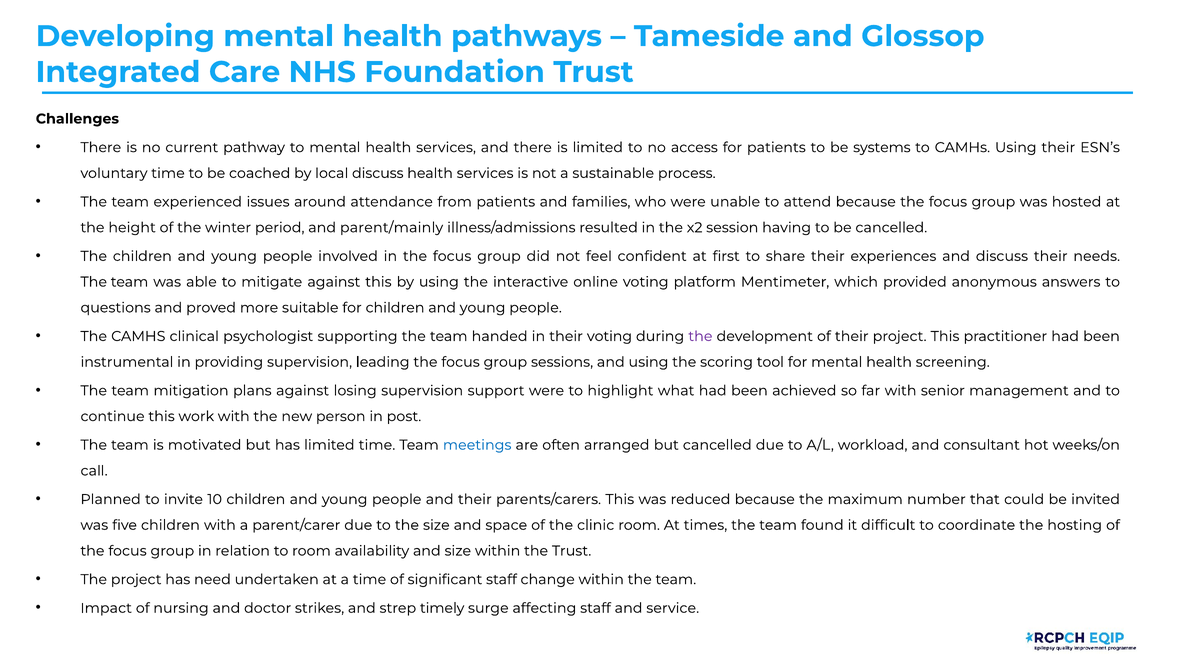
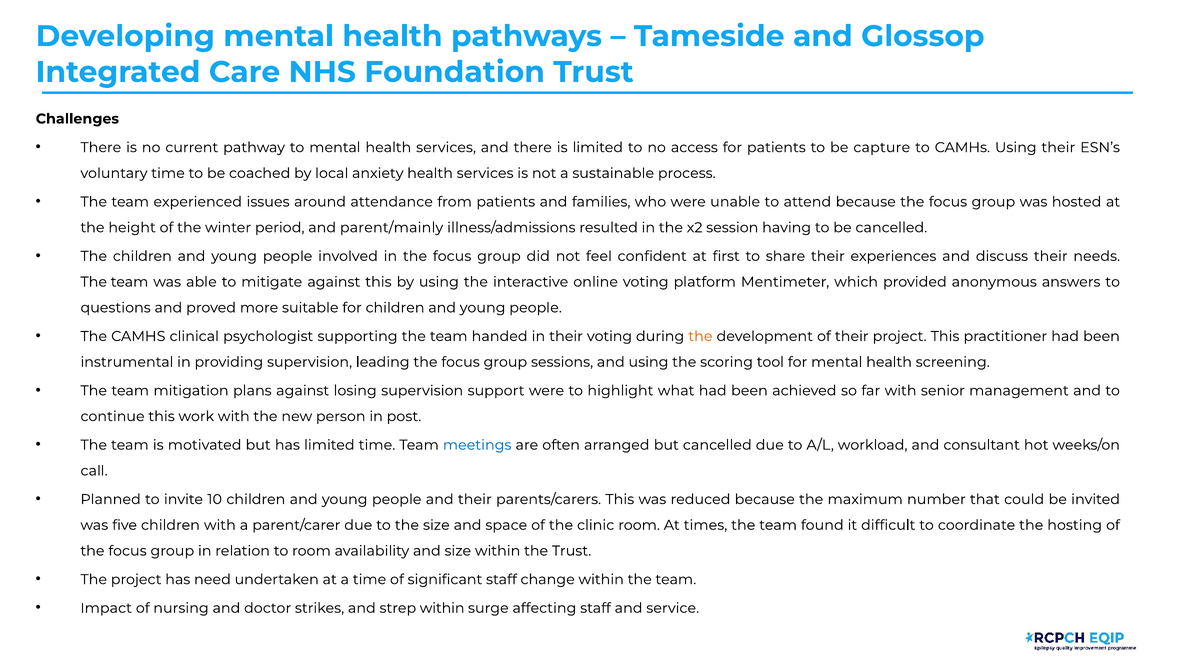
systems: systems -> capture
local discuss: discuss -> anxiety
the at (700, 336) colour: purple -> orange
strep timely: timely -> within
